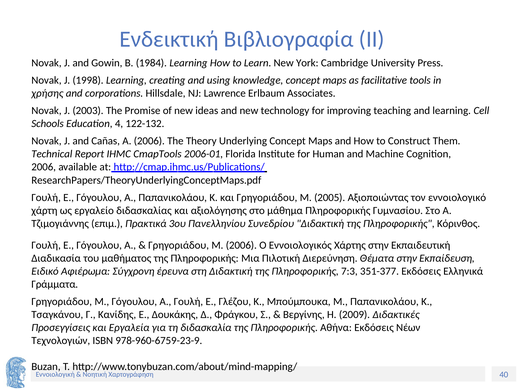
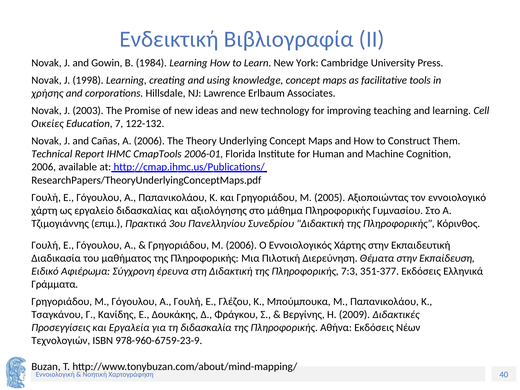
Schools: Schools -> Οικείες
4: 4 -> 7
